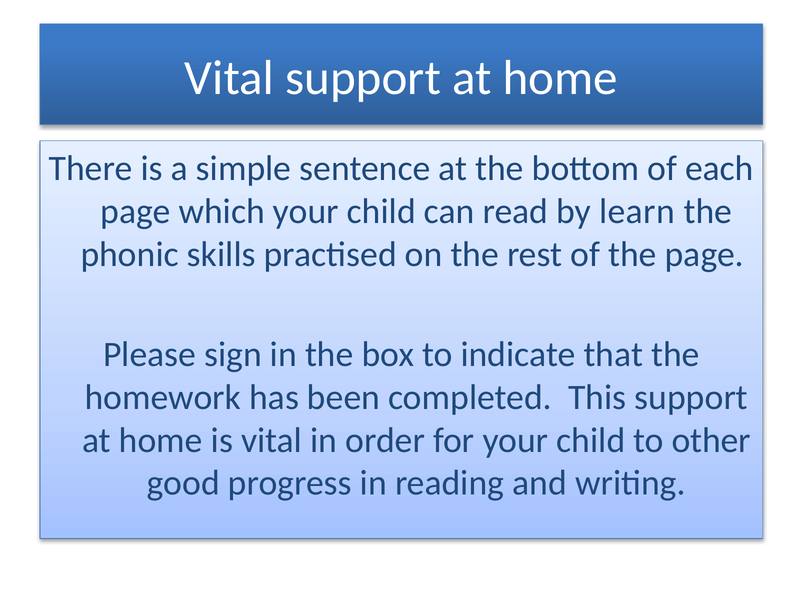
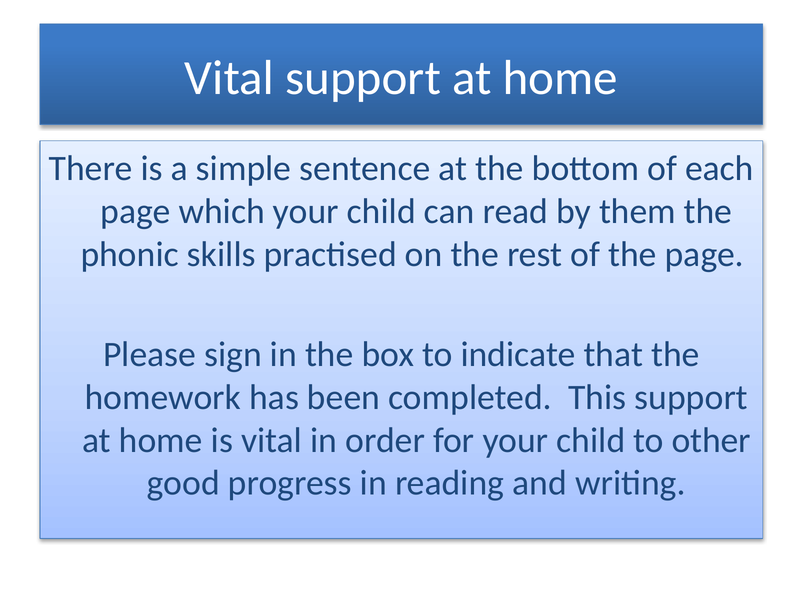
learn: learn -> them
